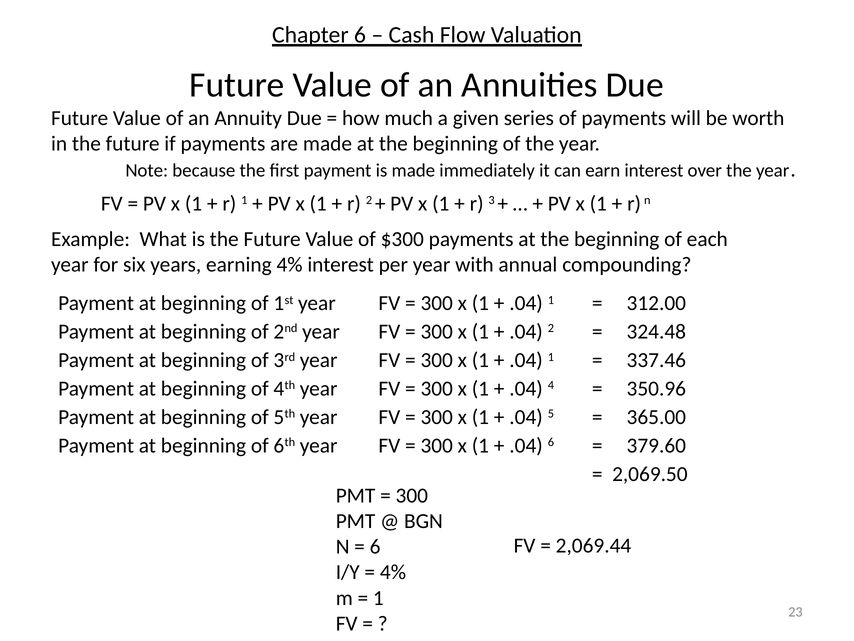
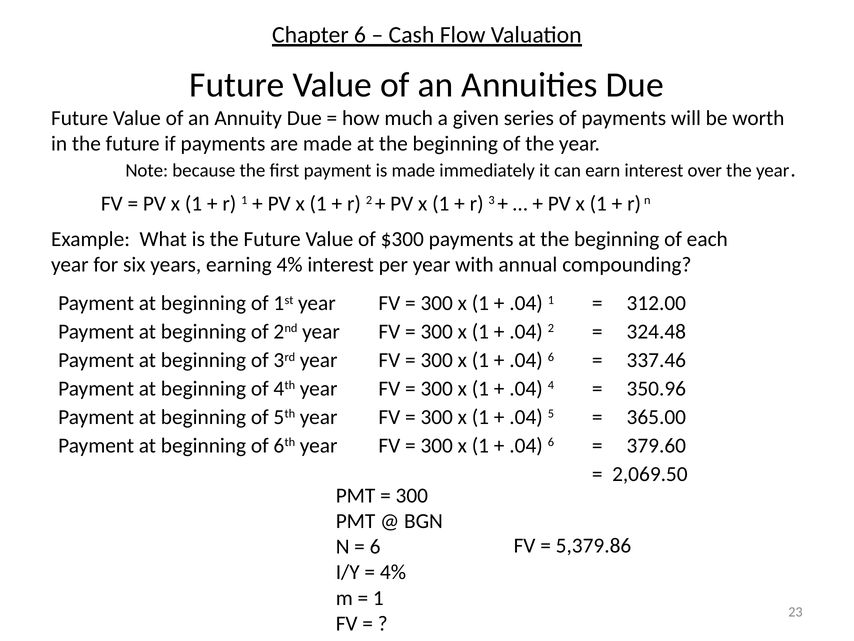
1 at (551, 357): 1 -> 6
2,069.44: 2,069.44 -> 5,379.86
